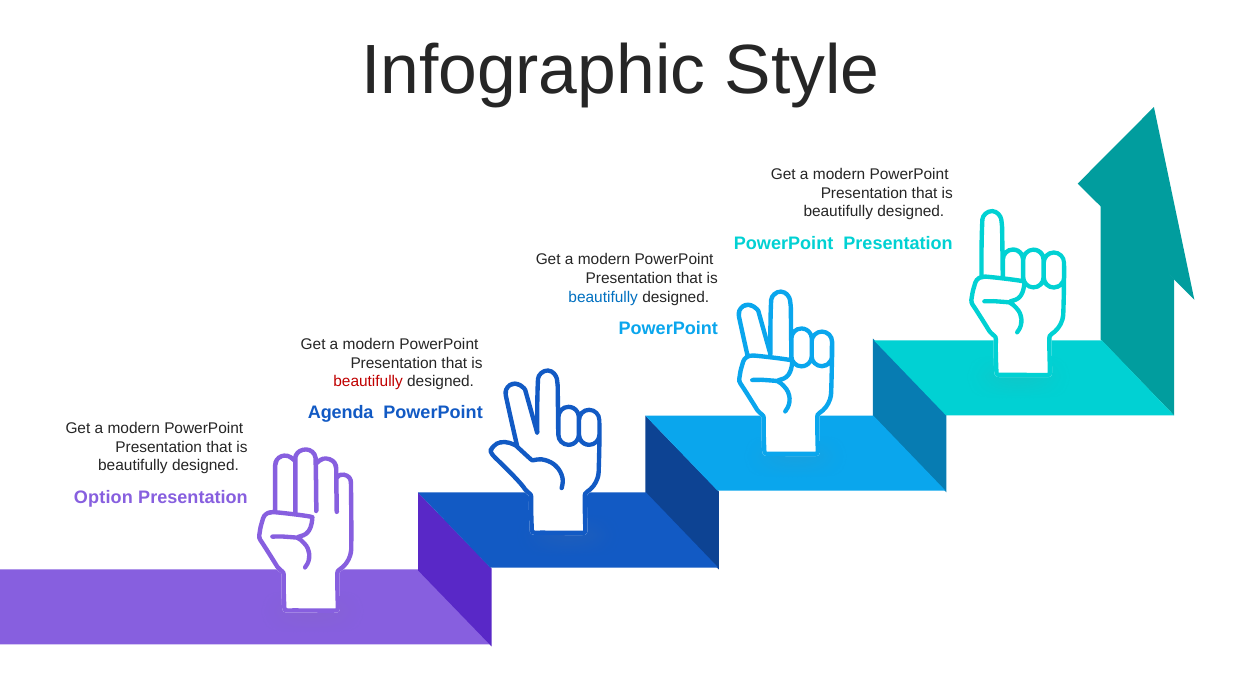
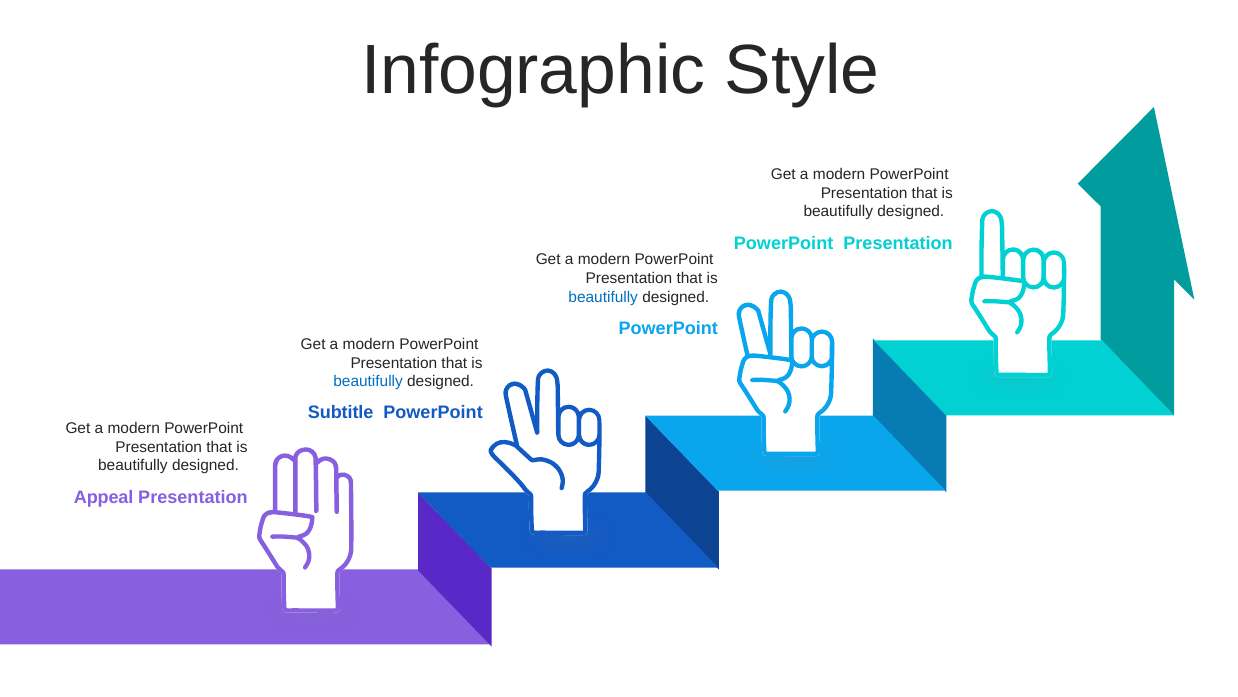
beautifully at (368, 381) colour: red -> blue
Agenda: Agenda -> Subtitle
Option: Option -> Appeal
